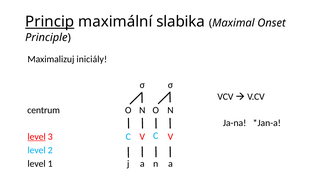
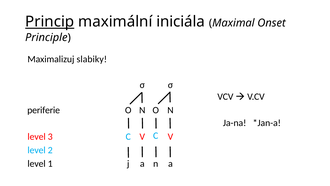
slabika: slabika -> iniciála
iniciály: iniciály -> slabiky
centrum: centrum -> periferie
level at (37, 136) underline: present -> none
